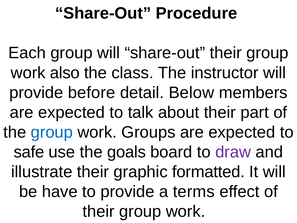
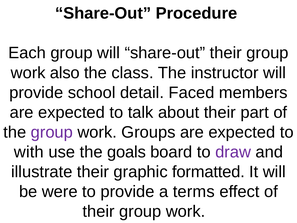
before: before -> school
Below: Below -> Faced
group at (52, 132) colour: blue -> purple
safe: safe -> with
have: have -> were
